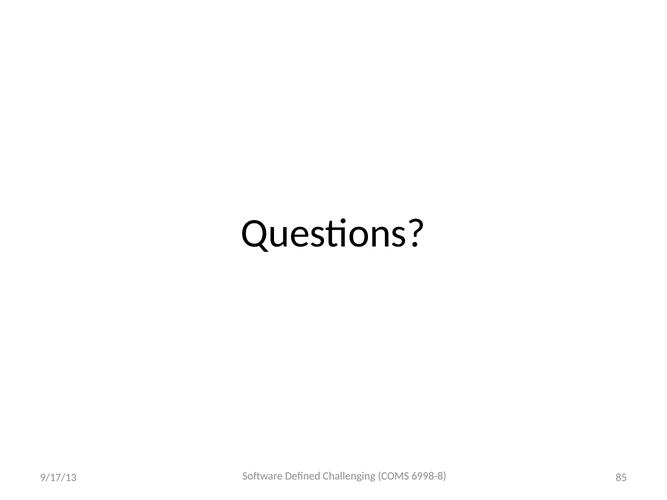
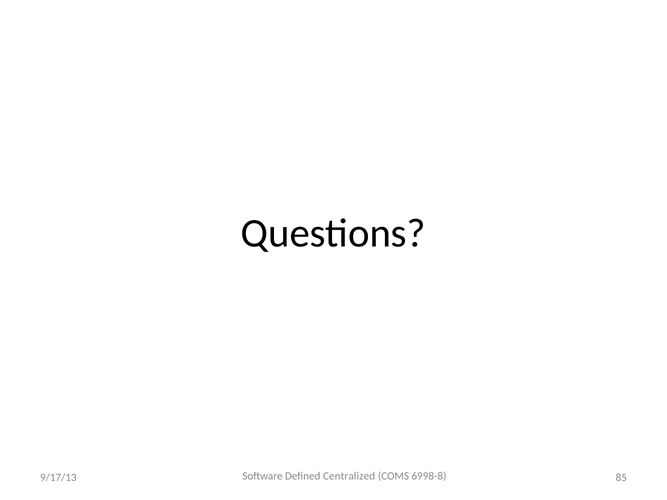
Challenging: Challenging -> Centralized
